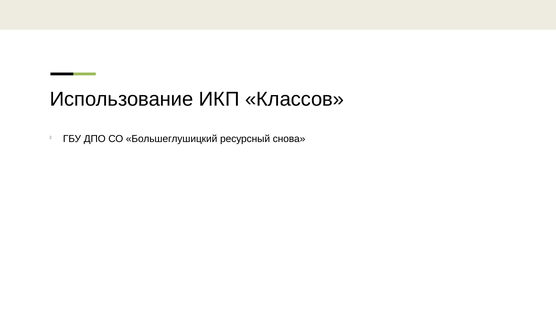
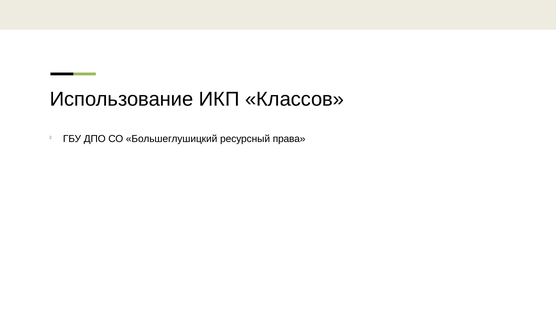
снова: снова -> права
